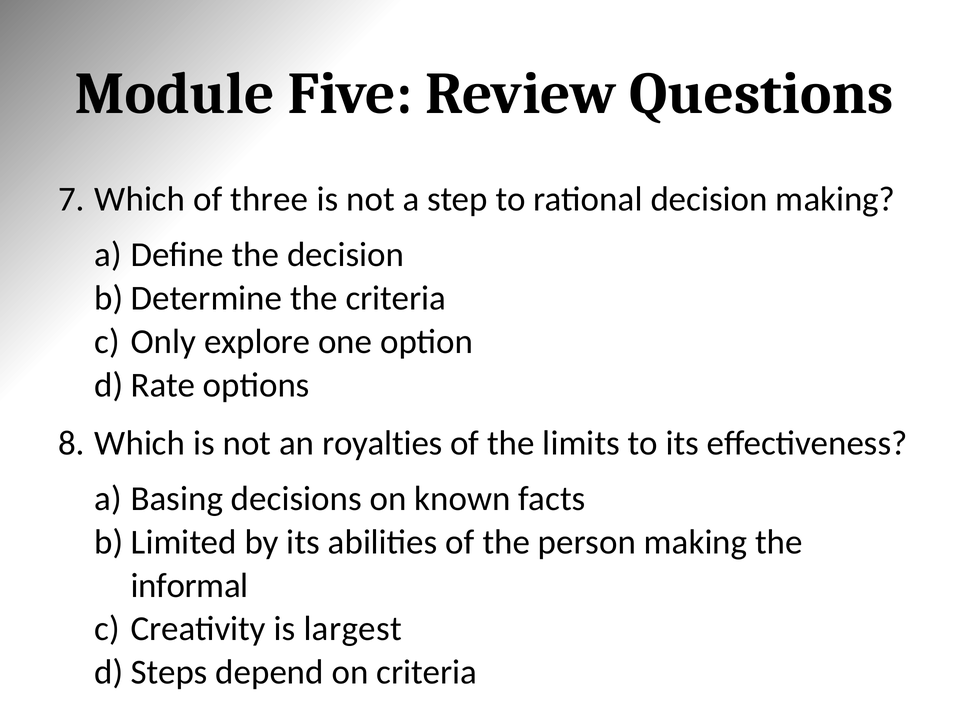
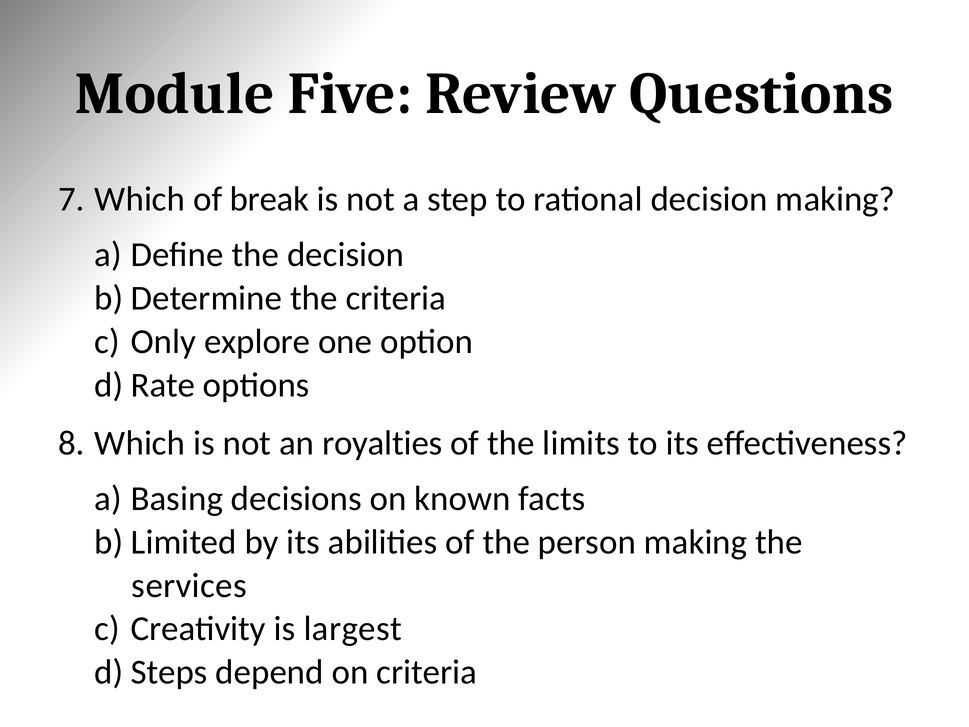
three: three -> break
informal: informal -> services
